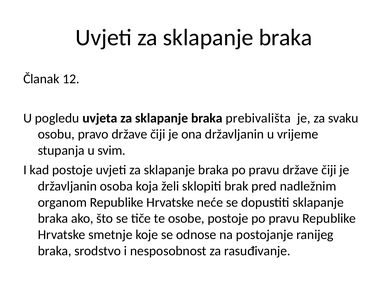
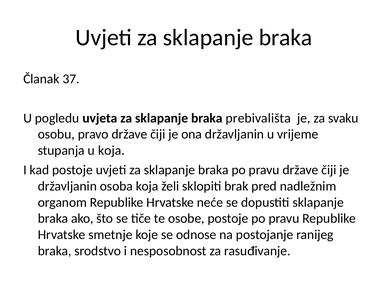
12: 12 -> 37
u svim: svim -> koja
